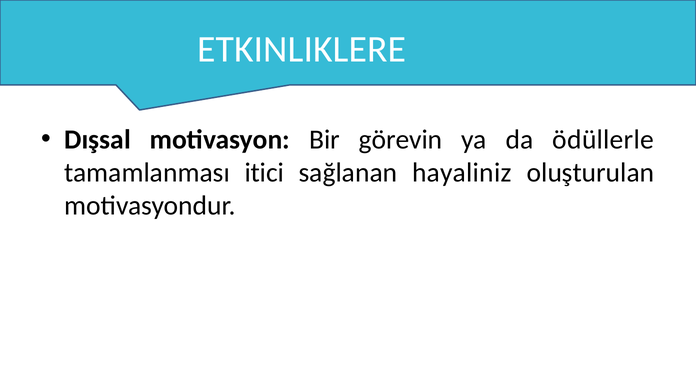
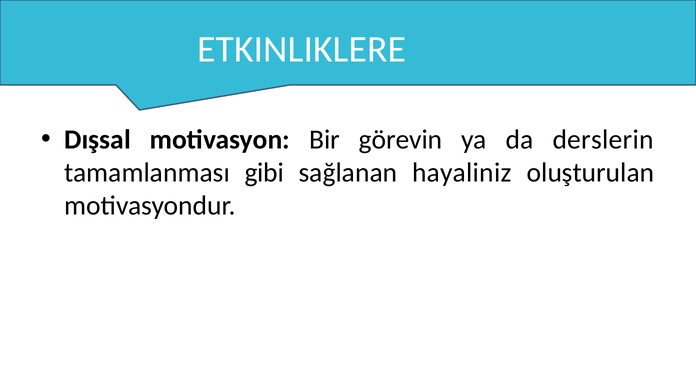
ödüllerle: ödüllerle -> derslerin
itici: itici -> gibi
